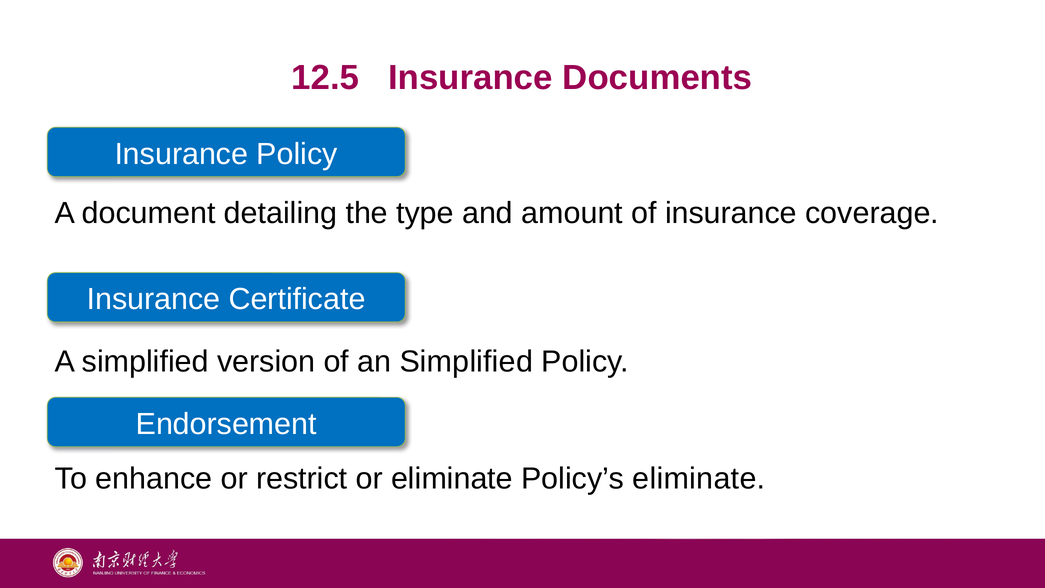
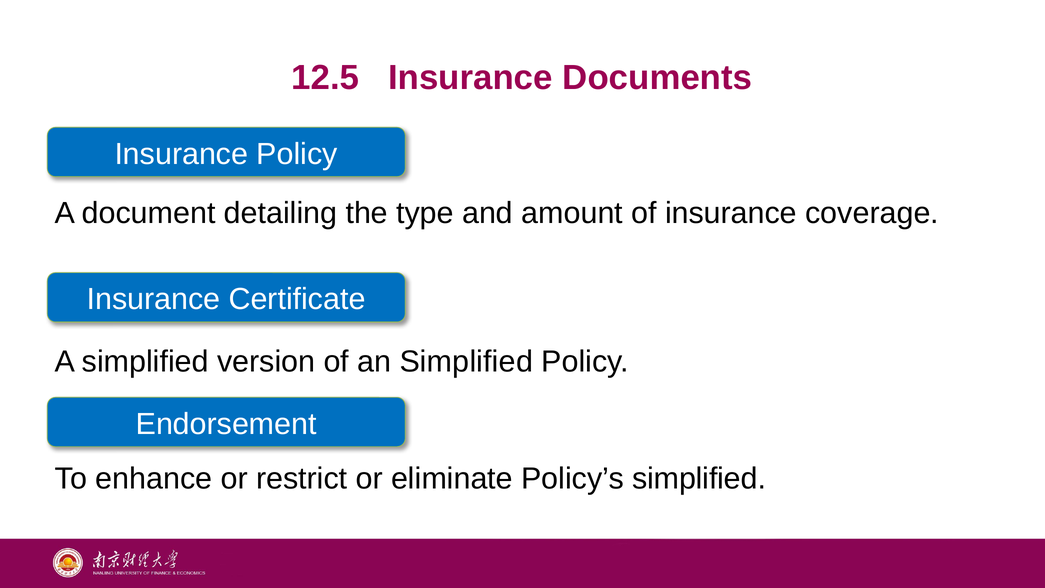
Policy’s eliminate: eliminate -> simplified
